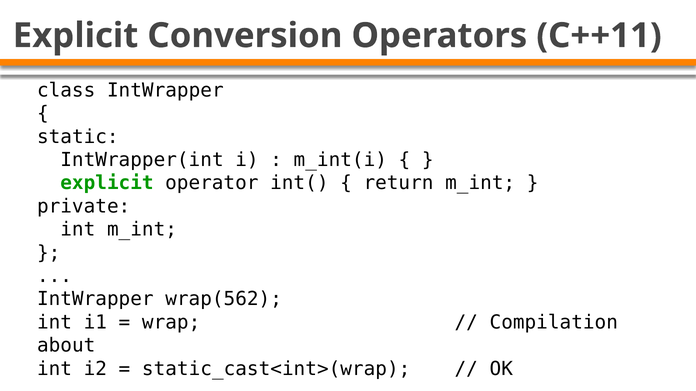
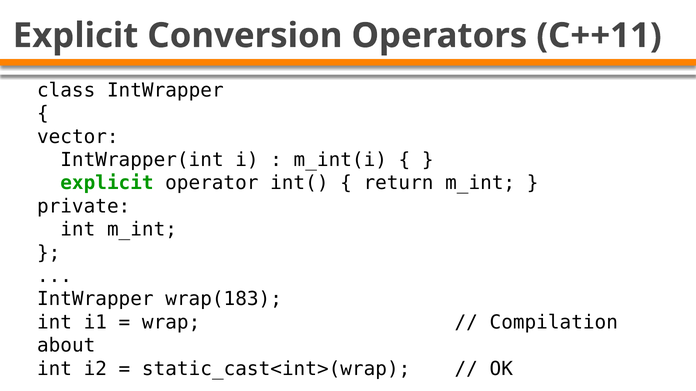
static: static -> vector
wrap(562: wrap(562 -> wrap(183
